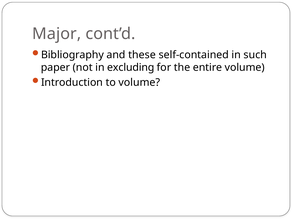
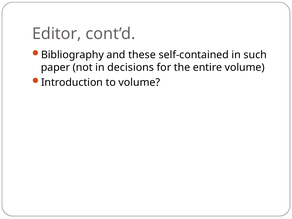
Major: Major -> Editor
excluding: excluding -> decisions
